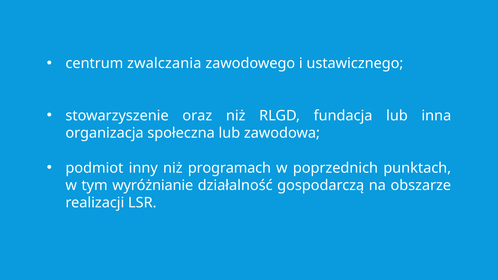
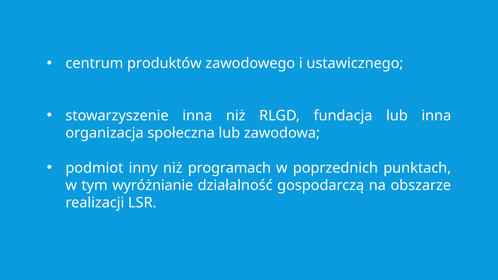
zwalczania: zwalczania -> produktów
stowarzyszenie oraz: oraz -> inna
